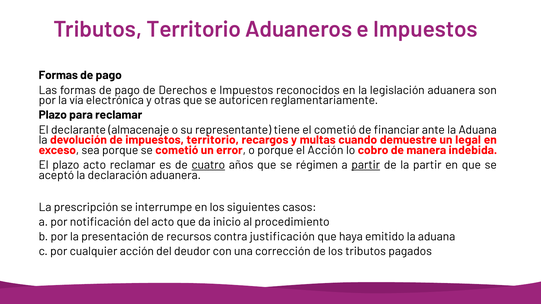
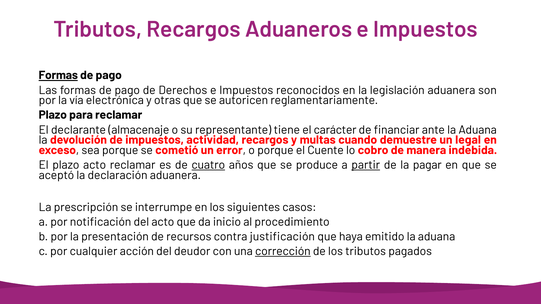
Tributos Territorio: Territorio -> Recargos
Formas at (58, 76) underline: none -> present
el cometió: cometió -> carácter
impuestos territorio: territorio -> actividad
el Acción: Acción -> Cuente
régimen: régimen -> produce
la partir: partir -> pagar
corrección underline: none -> present
